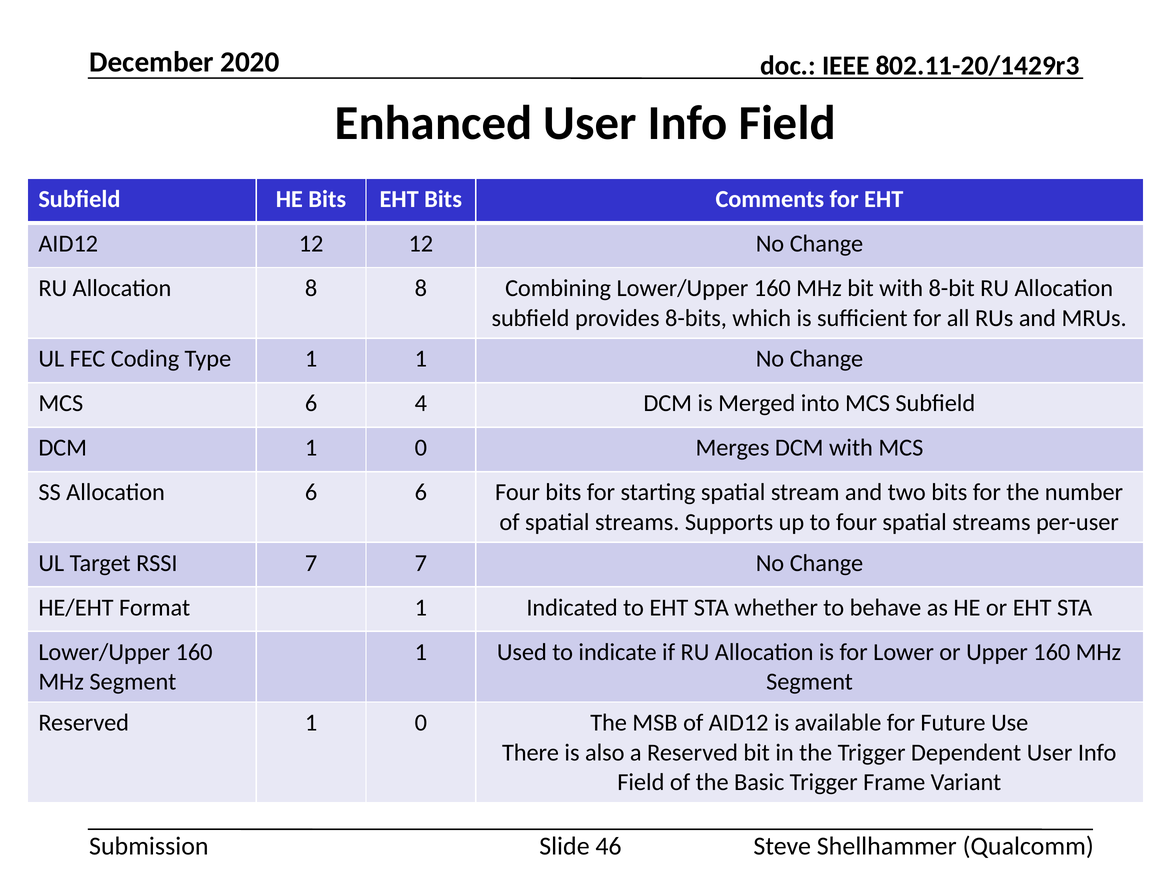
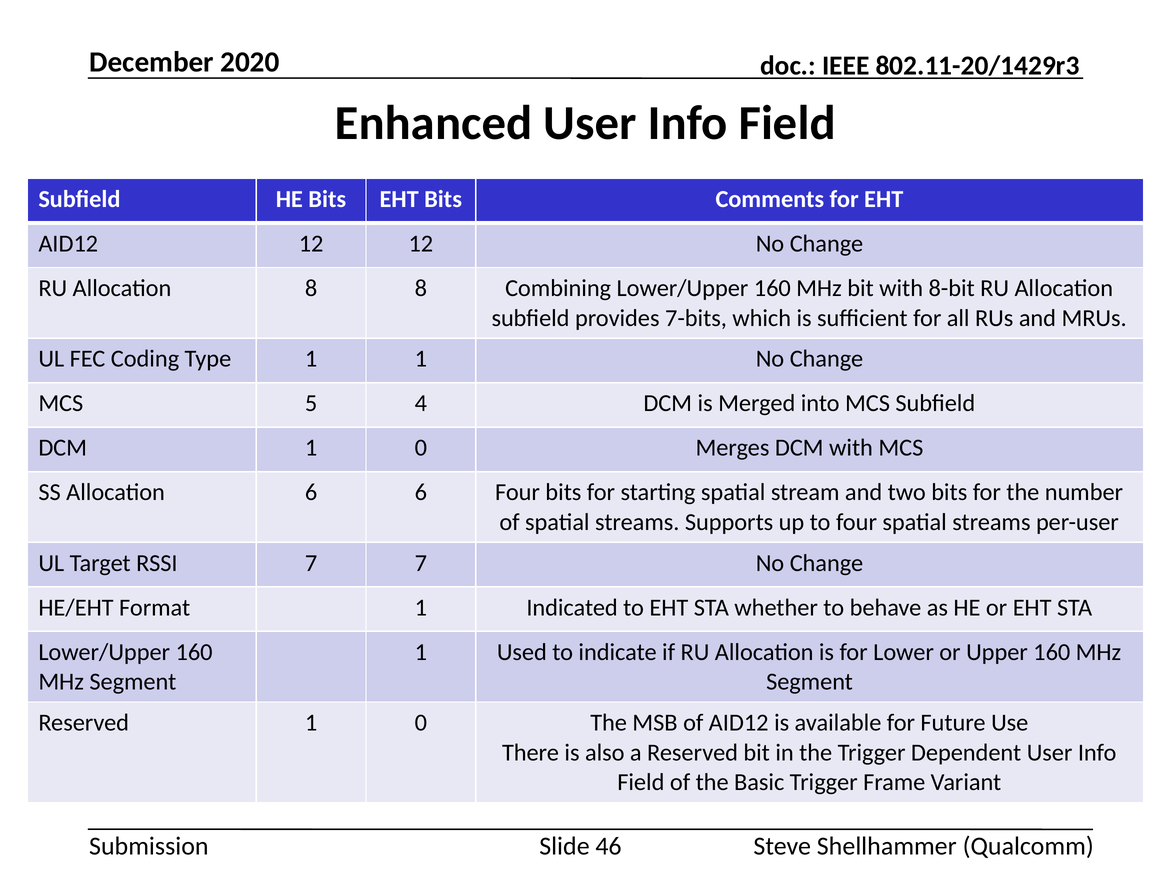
8-bits: 8-bits -> 7-bits
MCS 6: 6 -> 5
